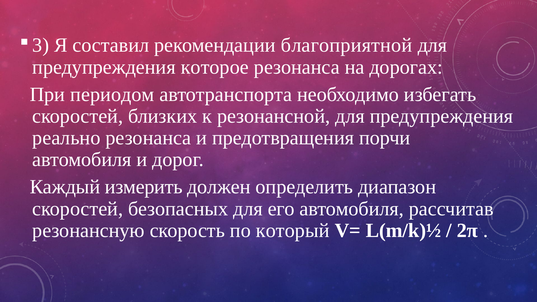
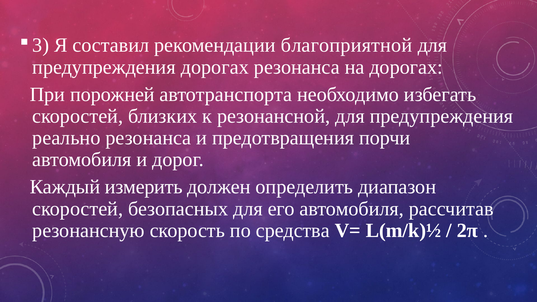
предупреждения которое: которое -> дорогах
периодом: периодом -> порожней
который: который -> средства
